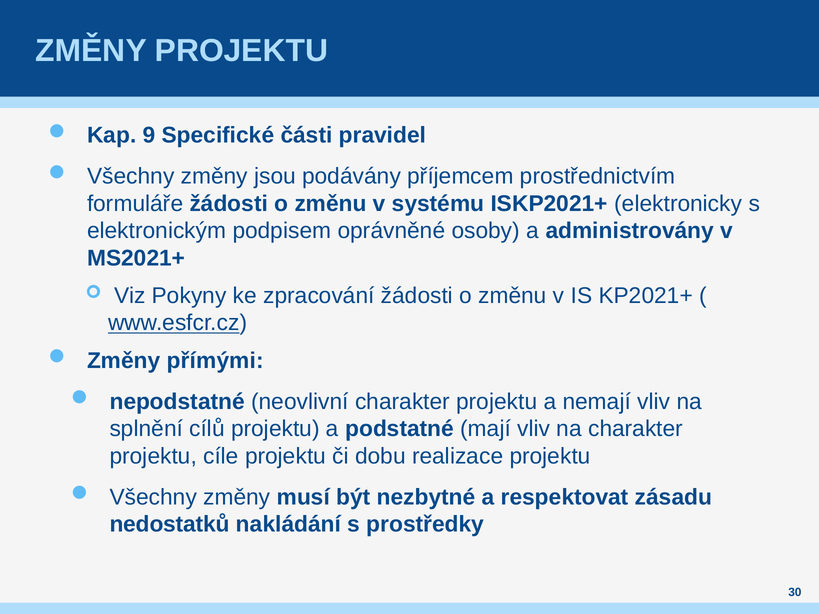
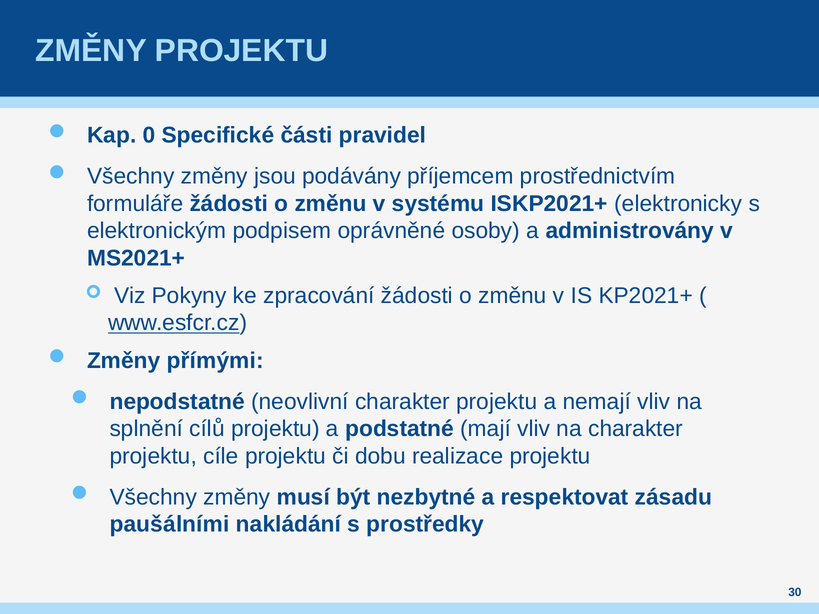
9: 9 -> 0
nedostatků: nedostatků -> paušálními
